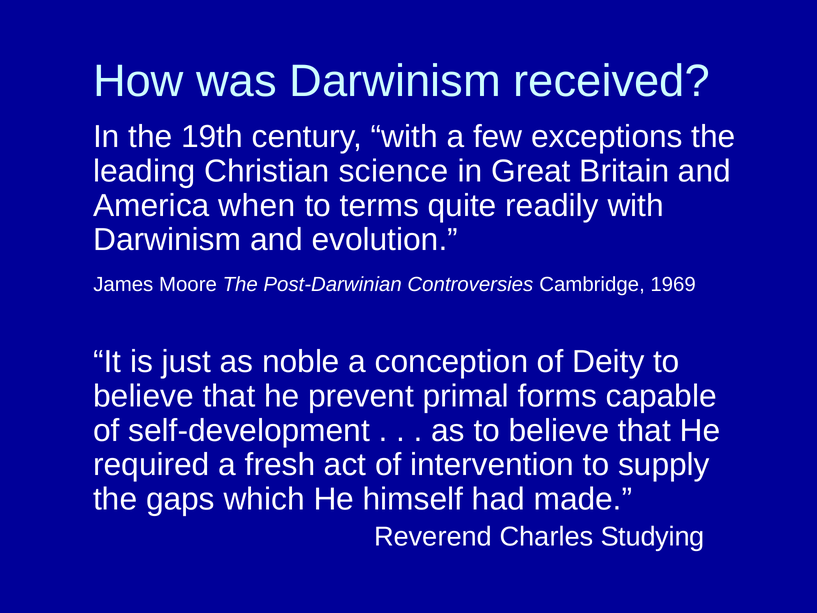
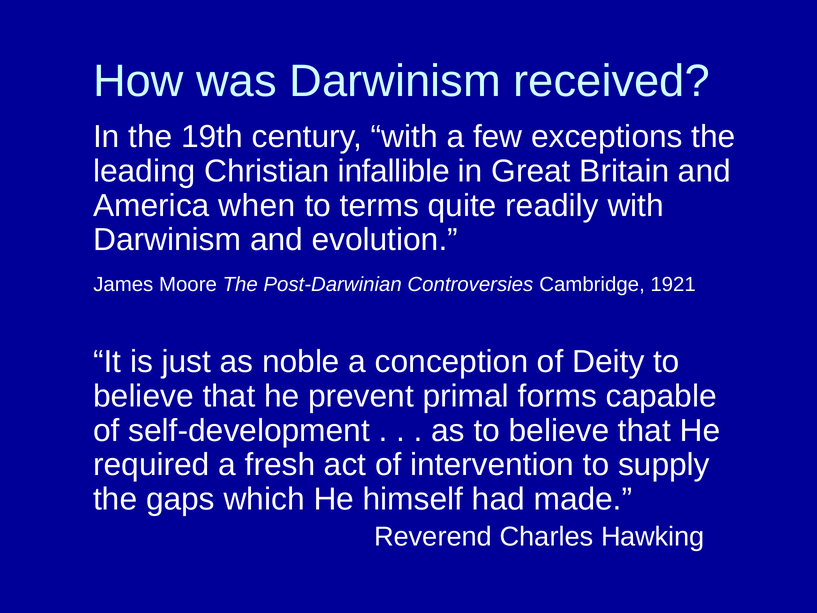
science: science -> infallible
1969: 1969 -> 1921
Studying: Studying -> Hawking
